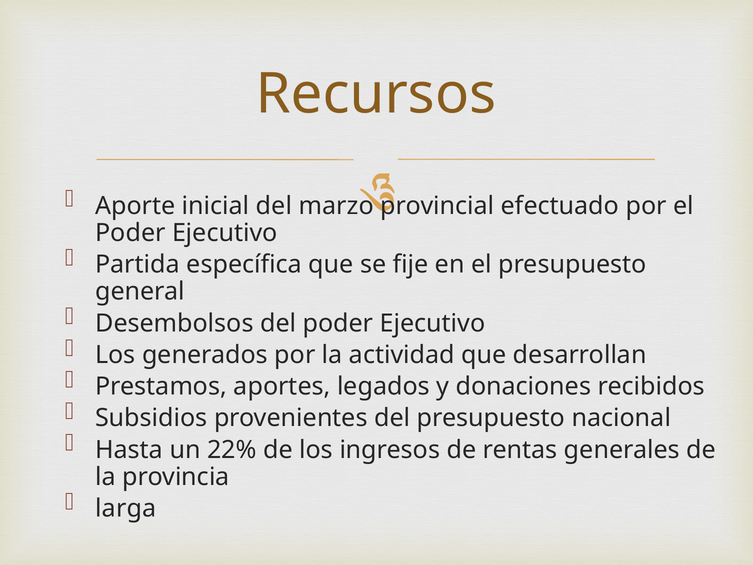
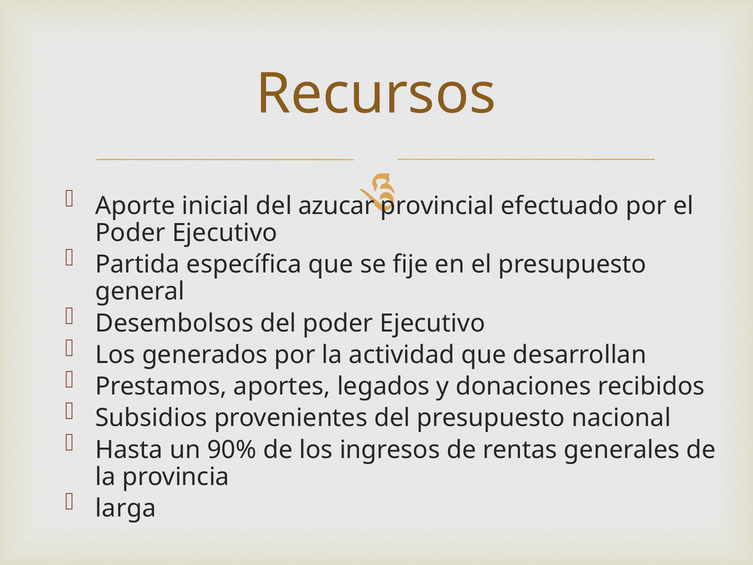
marzo: marzo -> azucar
22%: 22% -> 90%
